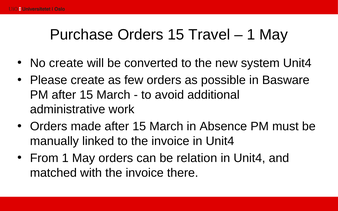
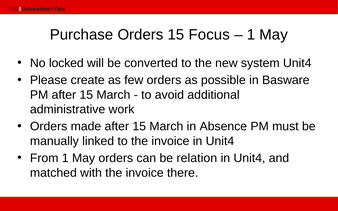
Travel: Travel -> Focus
No create: create -> locked
